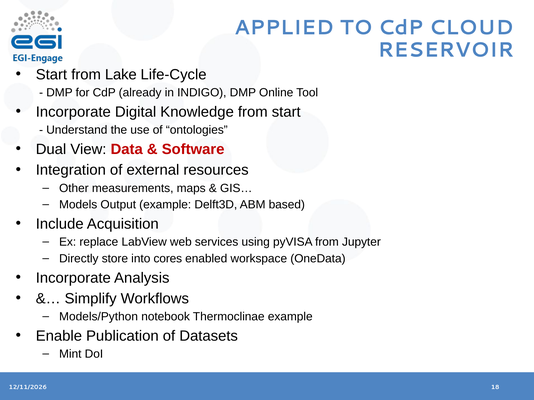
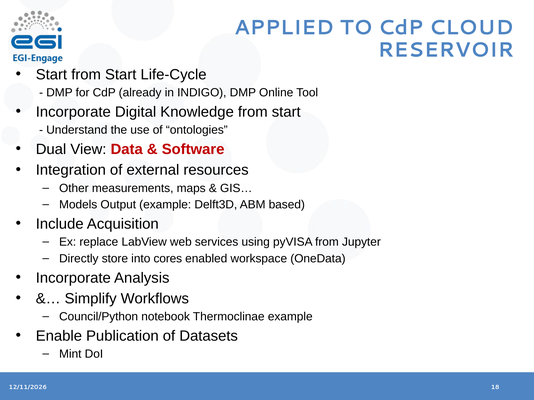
Start from Lake: Lake -> Start
Models/Python: Models/Python -> Council/Python
